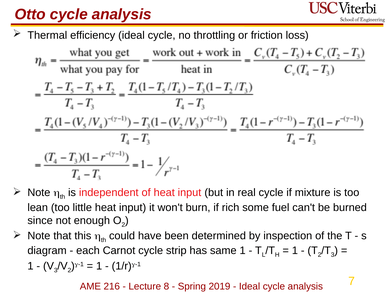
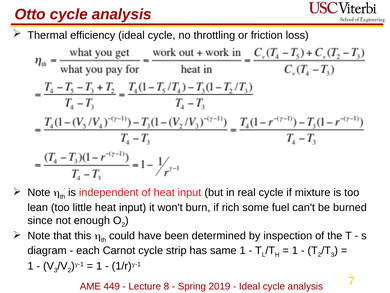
216: 216 -> 449
